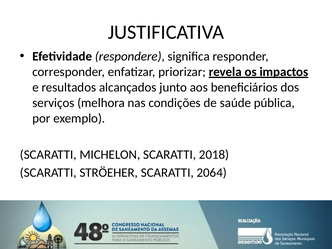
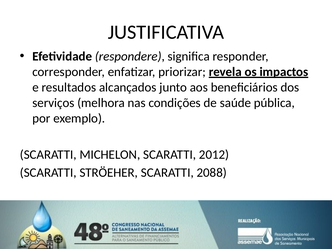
2018: 2018 -> 2012
2064: 2064 -> 2088
